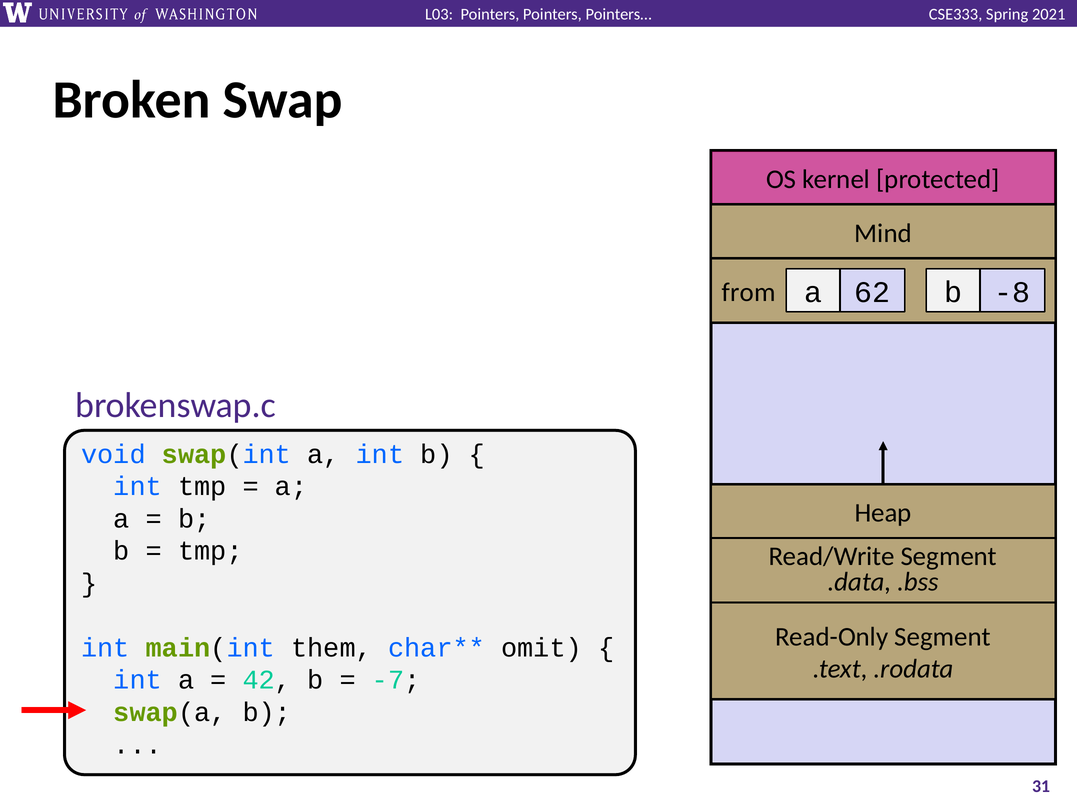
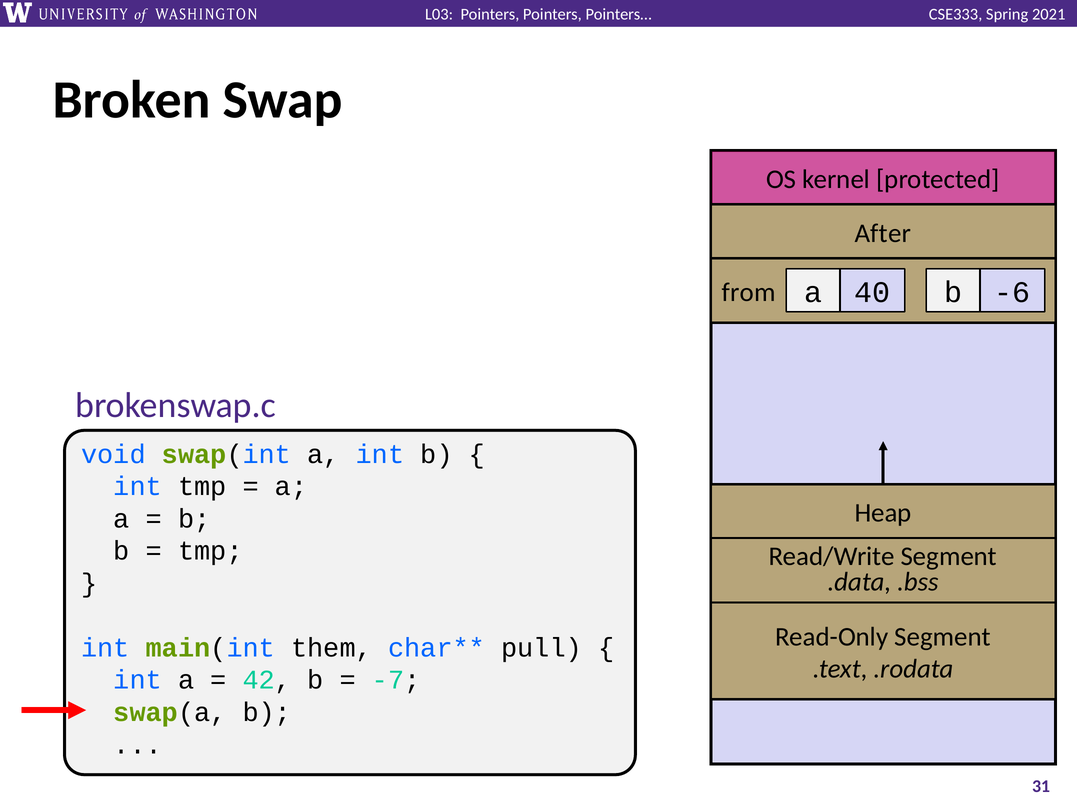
Mind: Mind -> After
62: 62 -> 40
-8: -8 -> -6
omit: omit -> pull
